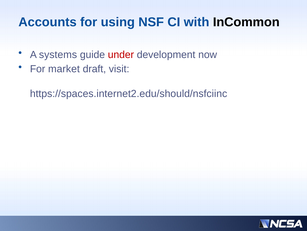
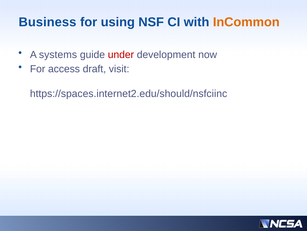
Accounts: Accounts -> Business
InCommon colour: black -> orange
market: market -> access
